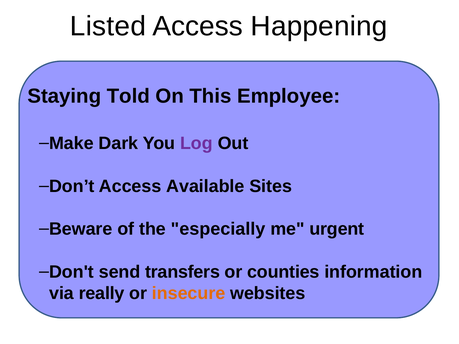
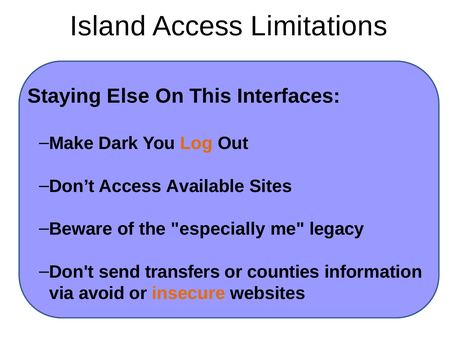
Listed: Listed -> Island
Happening: Happening -> Limitations
Told: Told -> Else
Employee: Employee -> Interfaces
Log colour: purple -> orange
urgent: urgent -> legacy
really: really -> avoid
